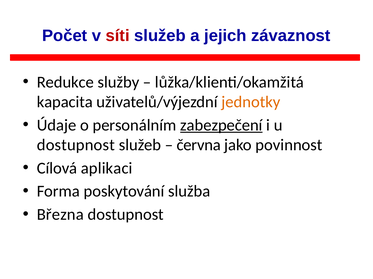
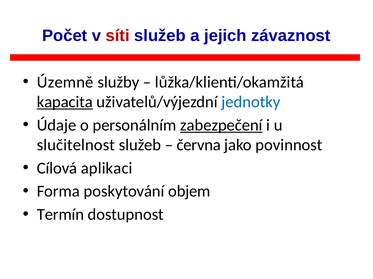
Redukce: Redukce -> Územně
kapacita underline: none -> present
jednotky colour: orange -> blue
dostupnost at (76, 145): dostupnost -> slučitelnost
služba: služba -> objem
Března: Března -> Termín
